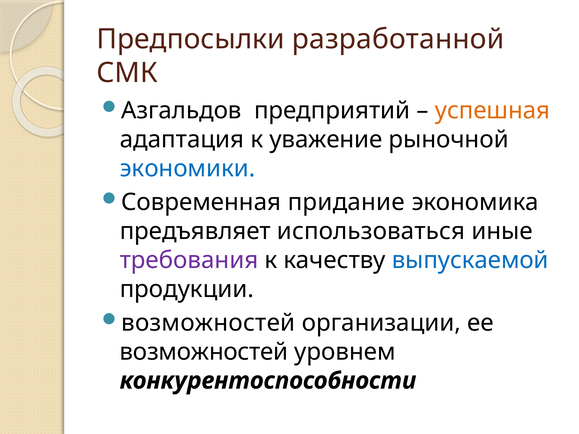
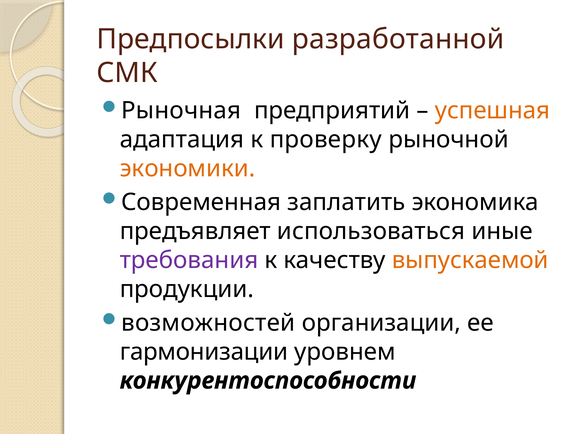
Азгальдов: Азгальдов -> Рыночная
уважение: уважение -> проверку
экономики colour: blue -> orange
придание: придание -> заплатить
выпускаемой colour: blue -> orange
возможностей at (204, 352): возможностей -> гармонизации
